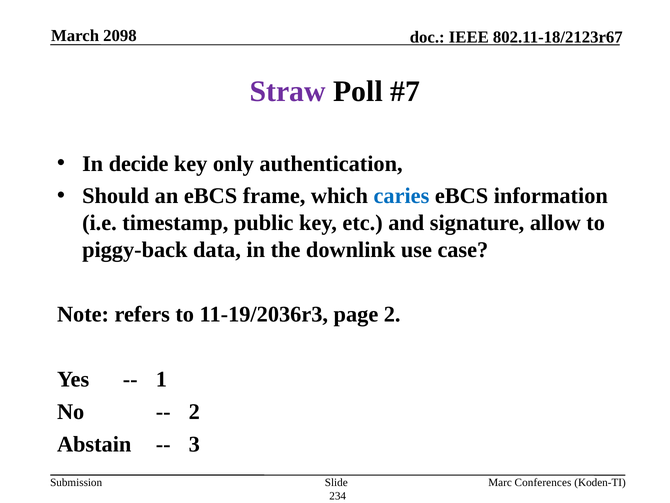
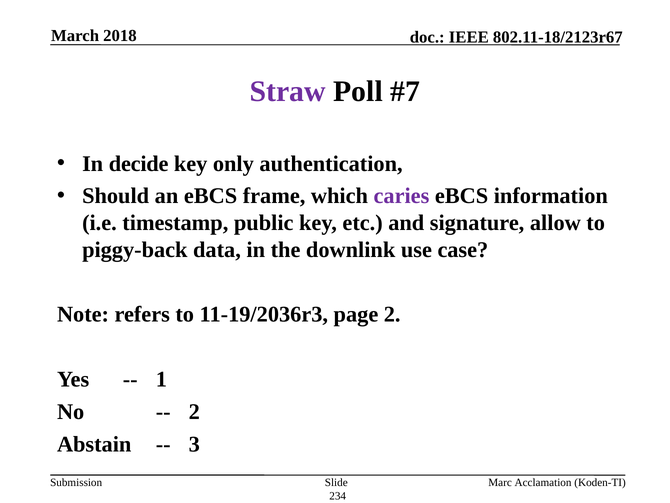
2098: 2098 -> 2018
caries colour: blue -> purple
Conferences: Conferences -> Acclamation
